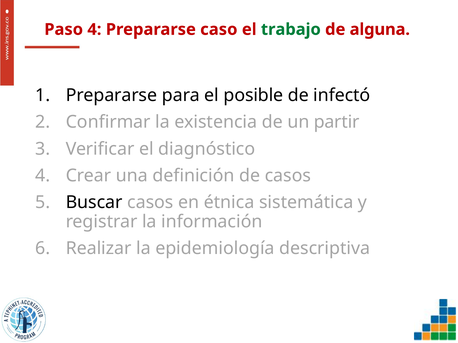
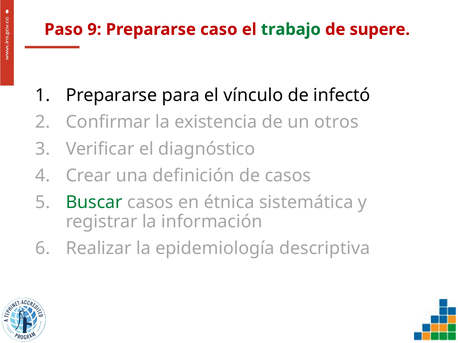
Paso 4: 4 -> 9
alguna: alguna -> supere
posible: posible -> vínculo
partir: partir -> otros
Buscar colour: black -> green
